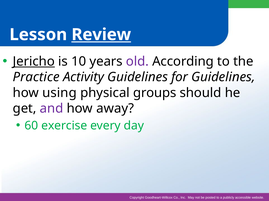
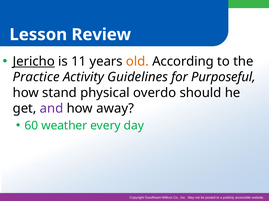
Review underline: present -> none
10: 10 -> 11
old colour: purple -> orange
for Guidelines: Guidelines -> Purposeful
using: using -> stand
groups: groups -> overdo
exercise: exercise -> weather
